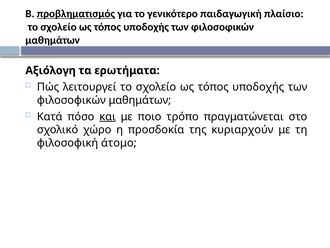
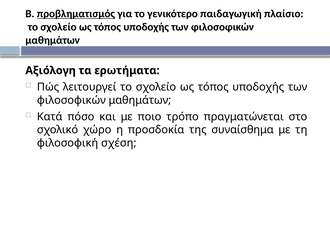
και underline: present -> none
κυριαρχούν: κυριαρχούν -> συναίσθημα
άτομο: άτομο -> σχέση
